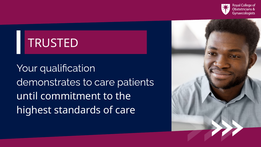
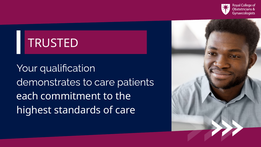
until: until -> each
